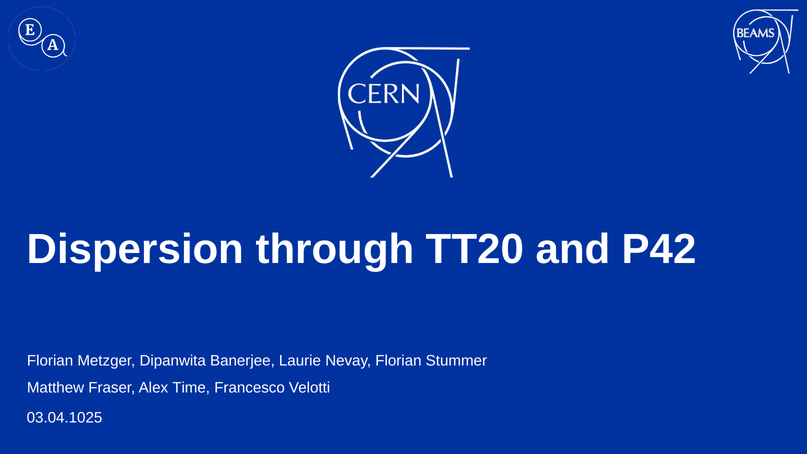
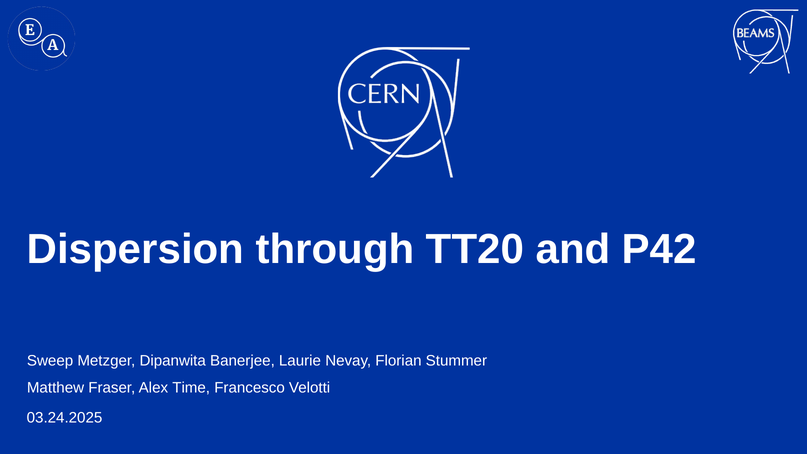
Florian at (50, 361): Florian -> Sweep
03.04.1025: 03.04.1025 -> 03.24.2025
